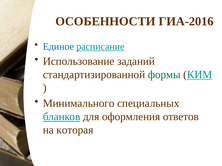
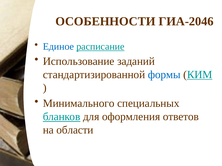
ГИА-2016: ГИА-2016 -> ГИА-2046
формы colour: green -> blue
которая: которая -> области
